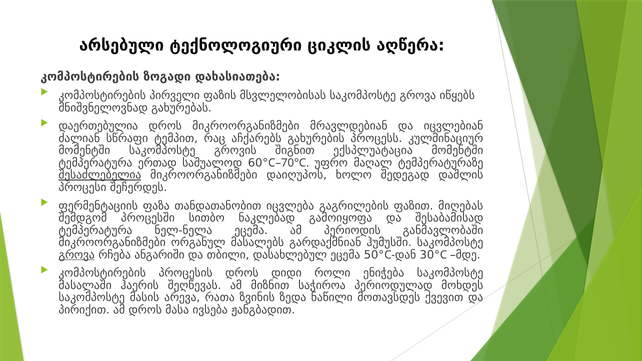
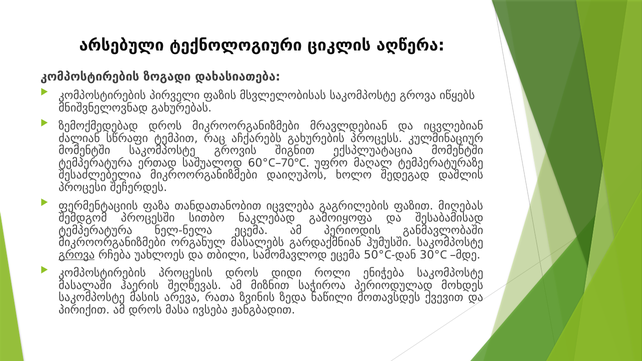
დაერთებულია: დაერთებულია -> ზემოქმედებად
შესაძლებელია underline: present -> none
ანგარიში: ანგარიში -> უახლოეს
დასახლებულ: დასახლებულ -> სამომავლოდ
